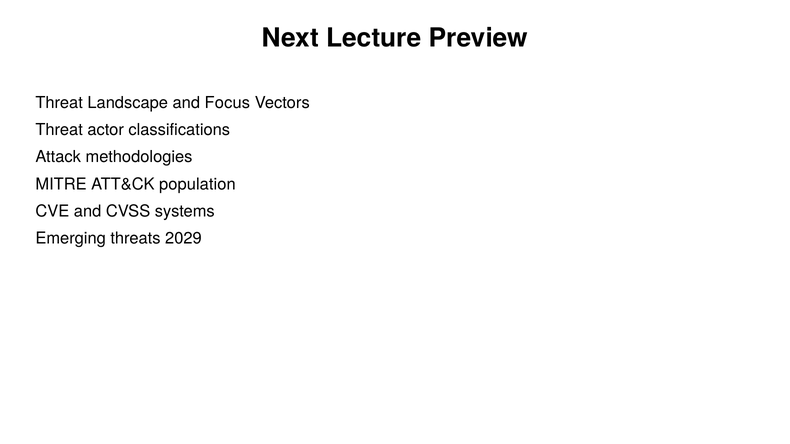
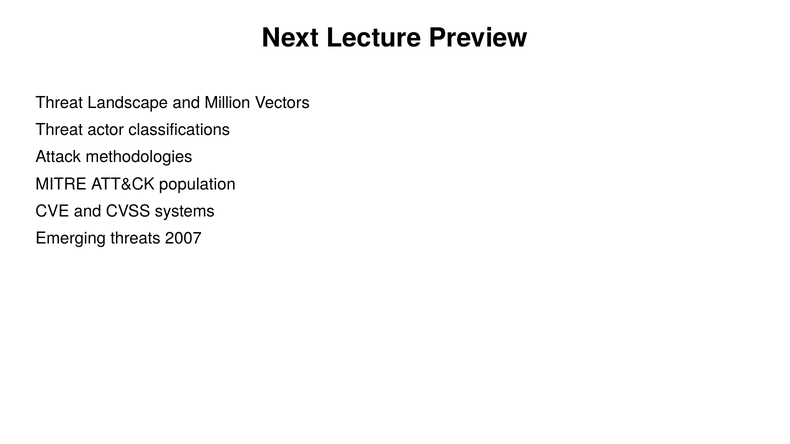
Focus: Focus -> Million
2029: 2029 -> 2007
